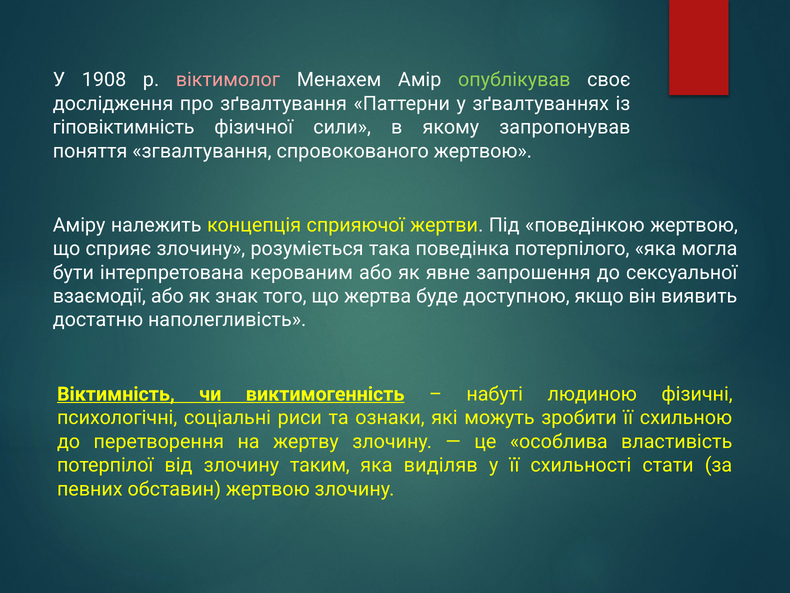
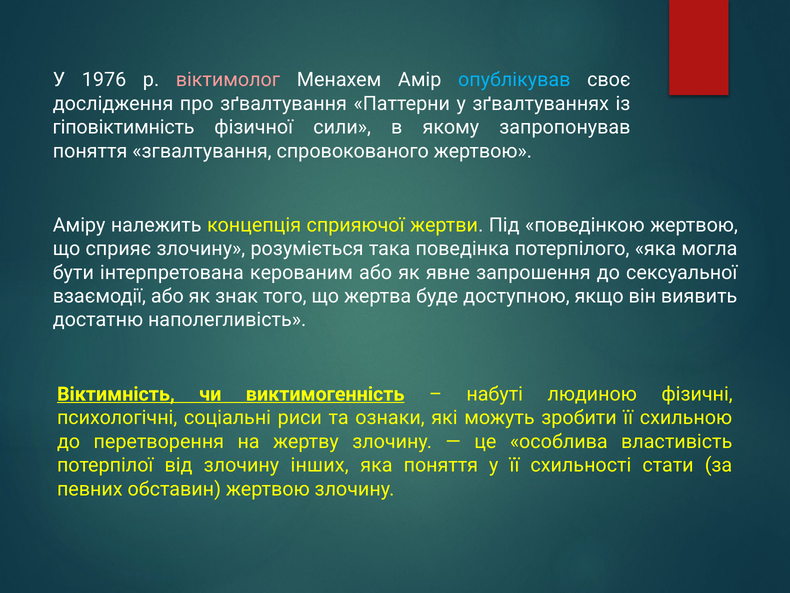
1908: 1908 -> 1976
опублікував colour: light green -> light blue
таким: таким -> інших
яка виділяв: виділяв -> поняття
